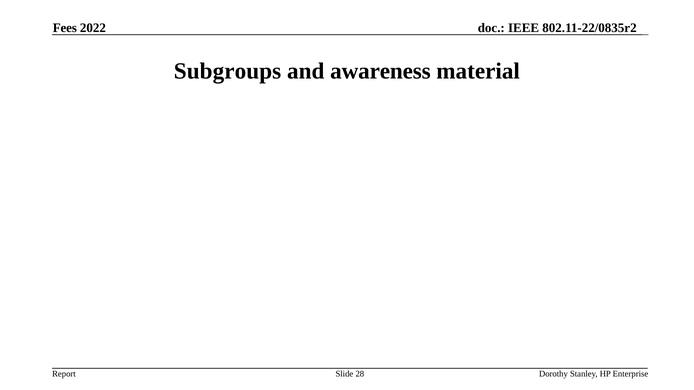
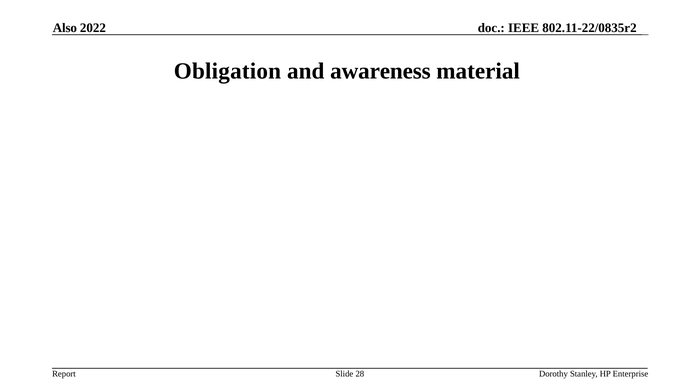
Fees: Fees -> Also
Subgroups: Subgroups -> Obligation
